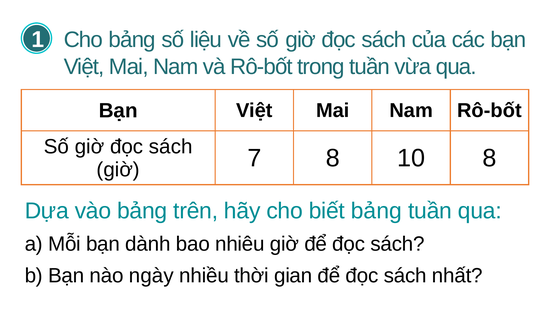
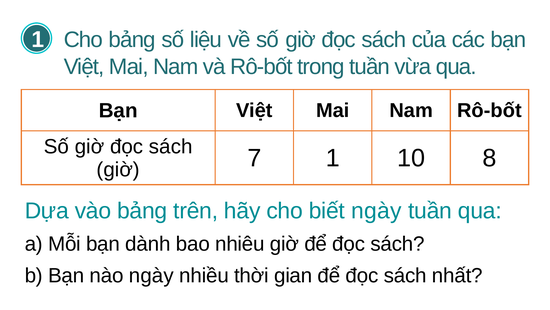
7 8: 8 -> 1
biết bảng: bảng -> ngày
